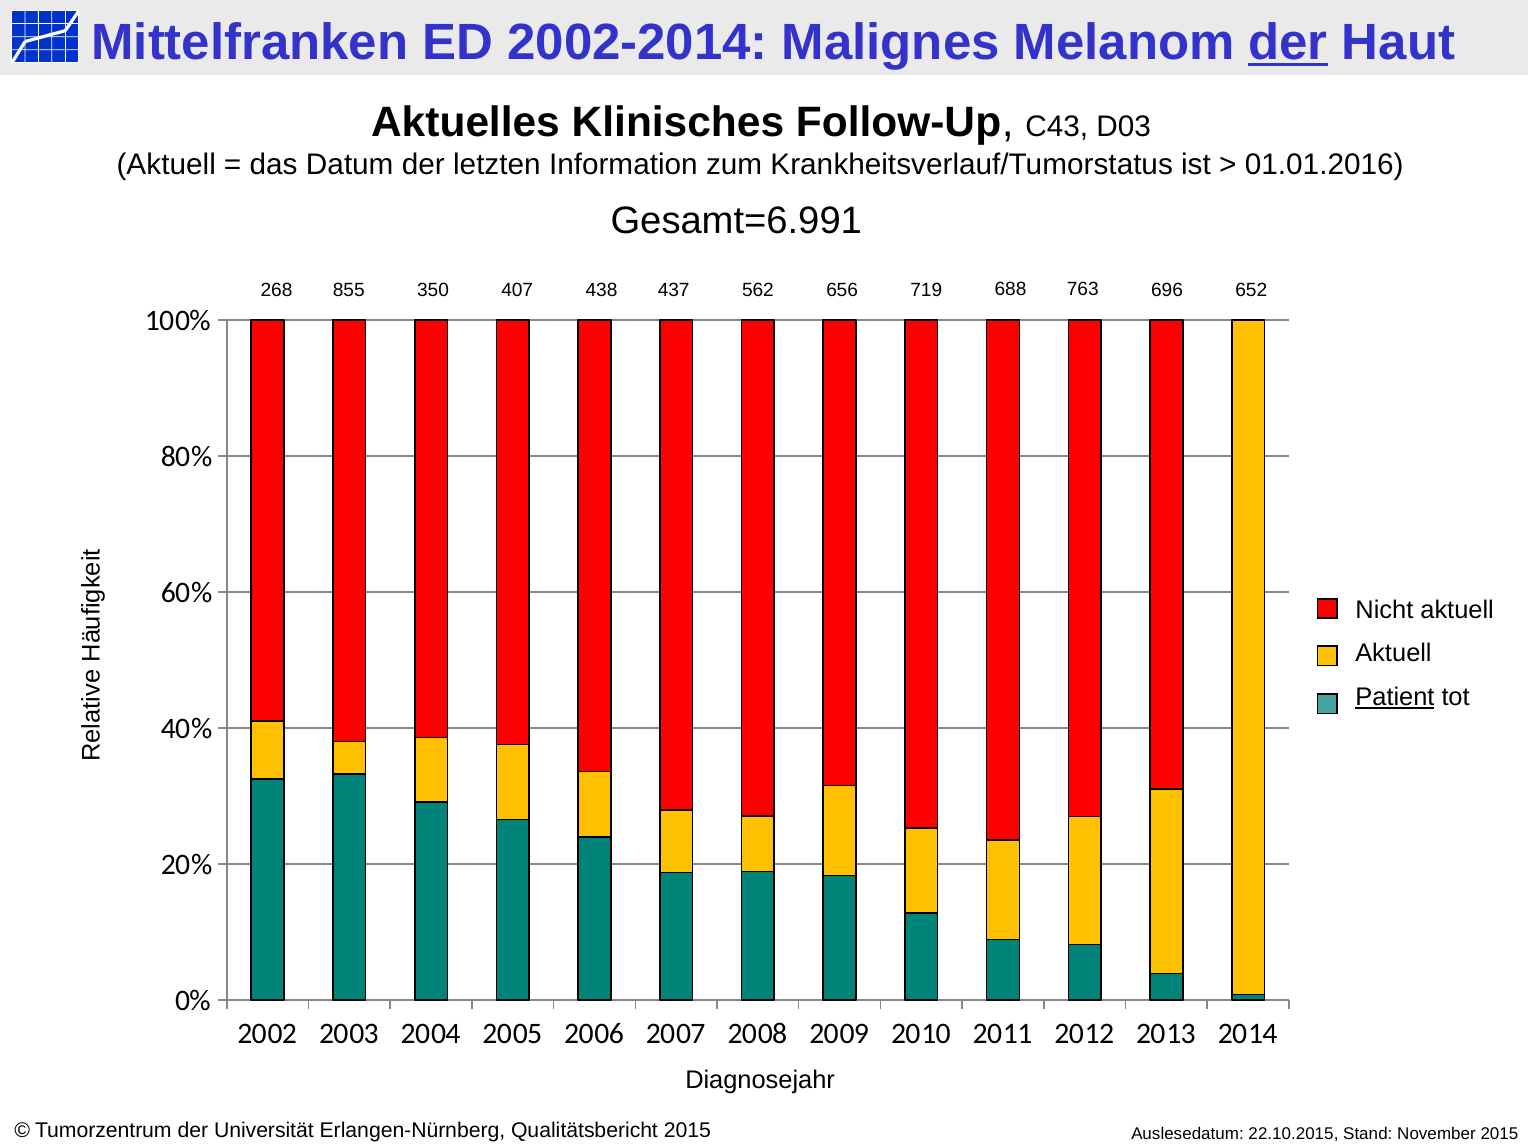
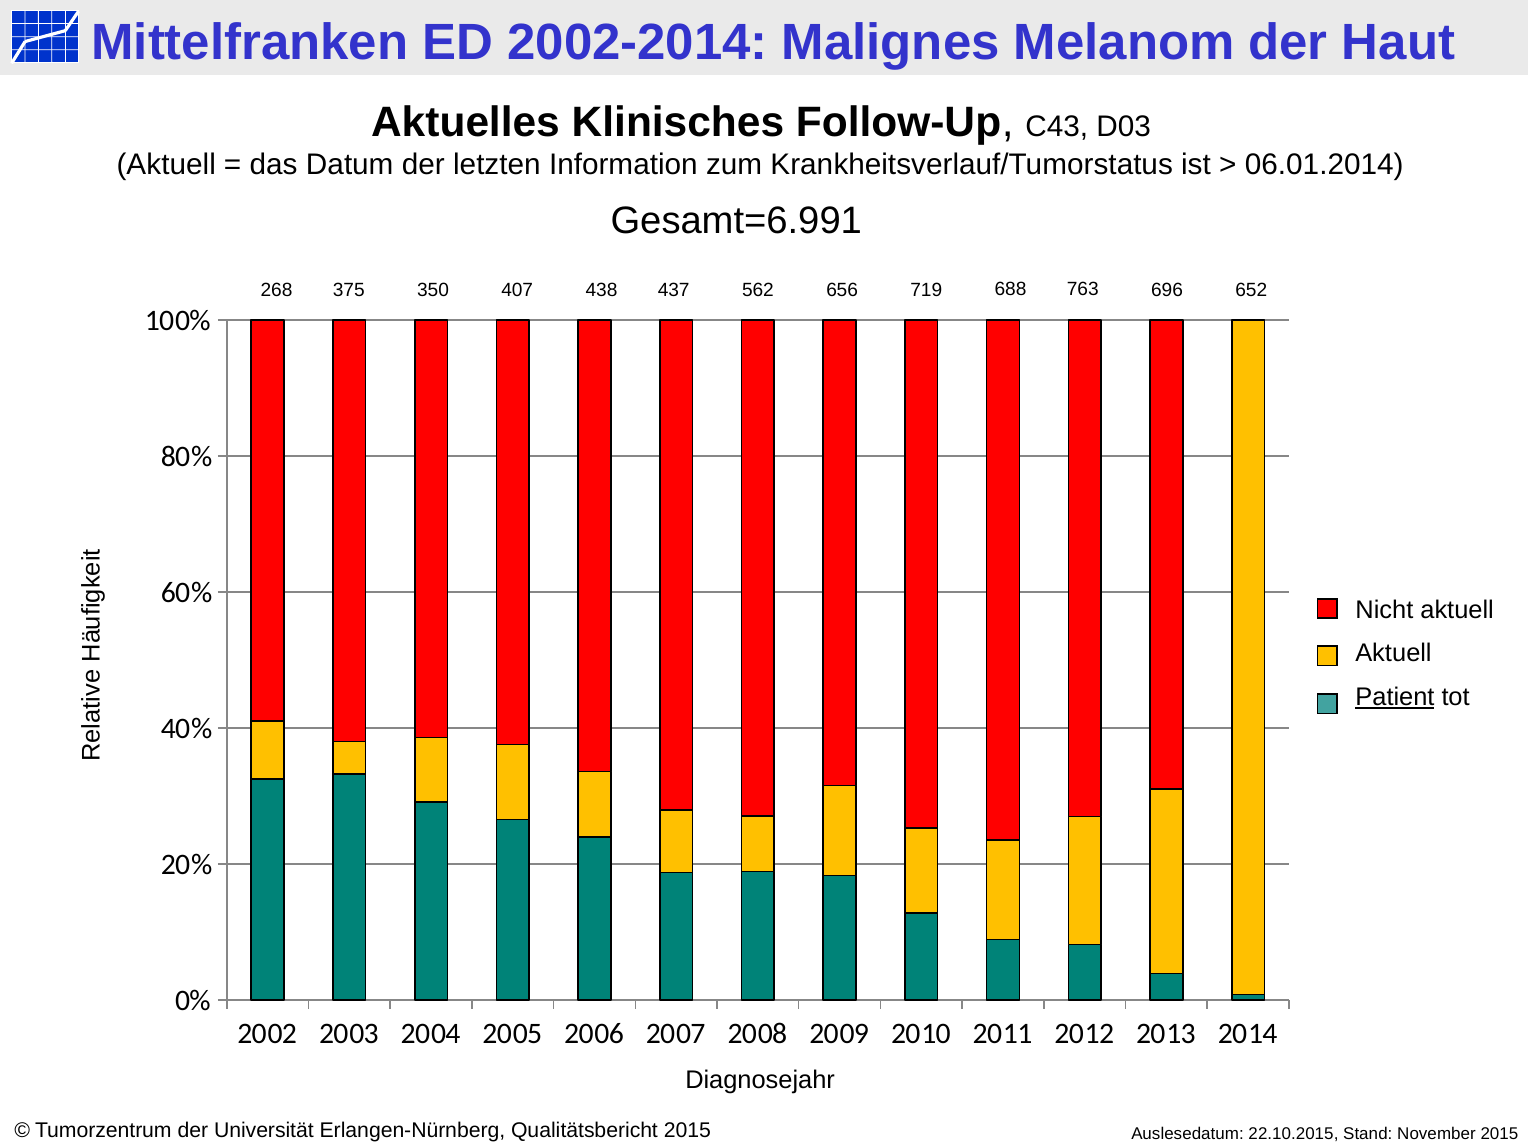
der at (1288, 43) underline: present -> none
01.01.2016: 01.01.2016 -> 06.01.2014
855: 855 -> 375
